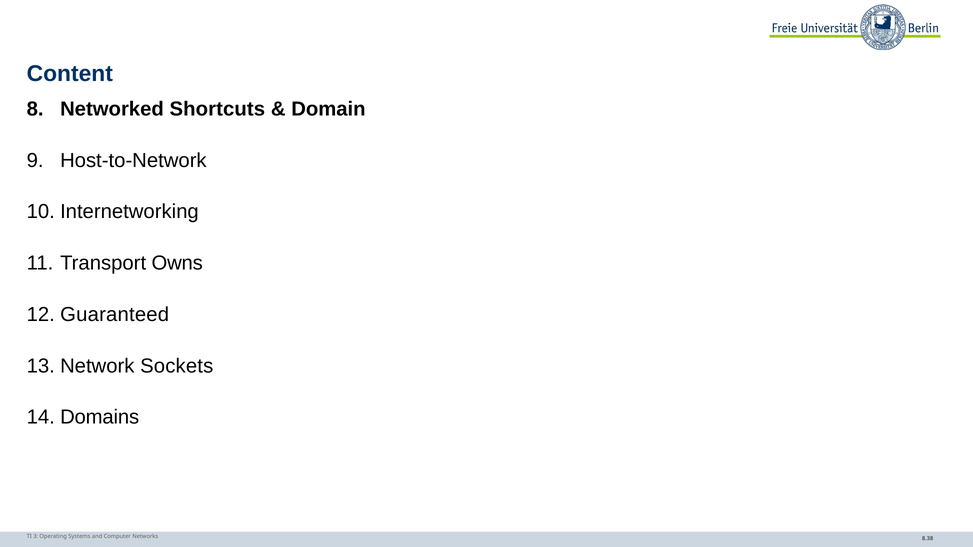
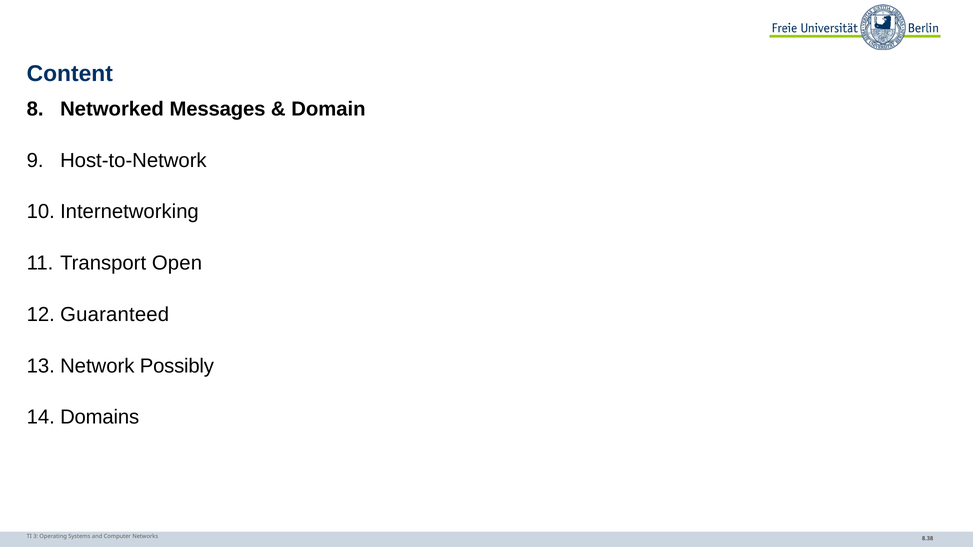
Shortcuts: Shortcuts -> Messages
Owns: Owns -> Open
Sockets: Sockets -> Possibly
